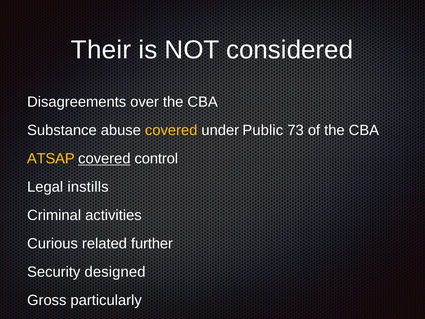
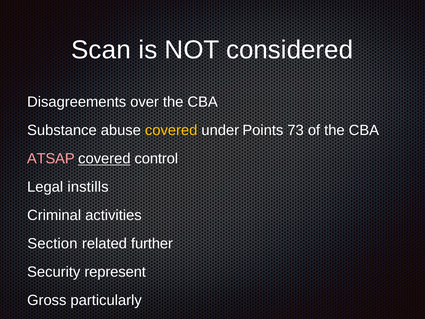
Their: Their -> Scan
Public: Public -> Points
ATSAP colour: yellow -> pink
Curious: Curious -> Section
designed: designed -> represent
